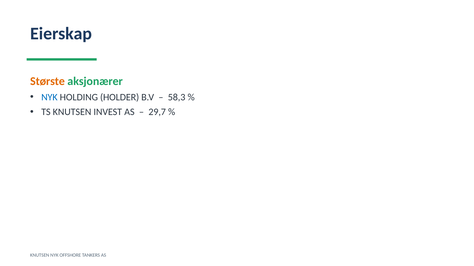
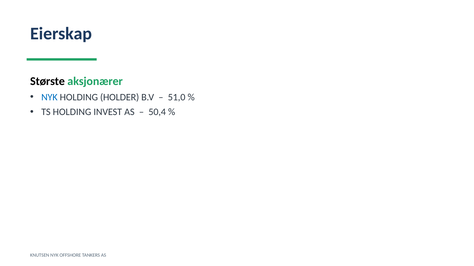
Største colour: orange -> black
58,3: 58,3 -> 51,0
TS KNUTSEN: KNUTSEN -> HOLDING
29,7: 29,7 -> 50,4
